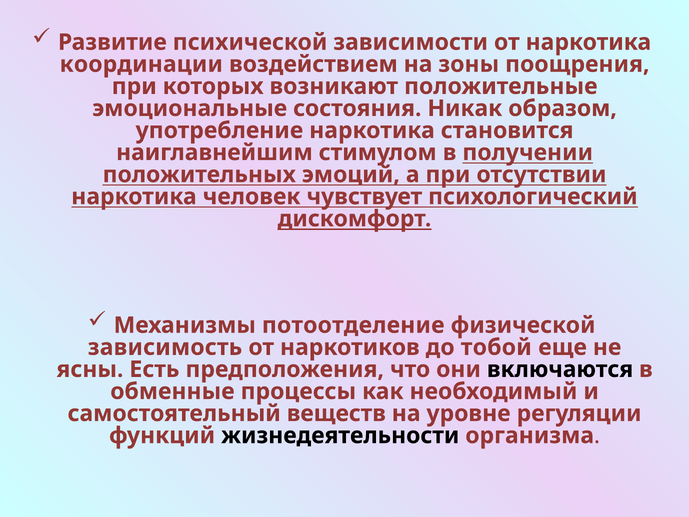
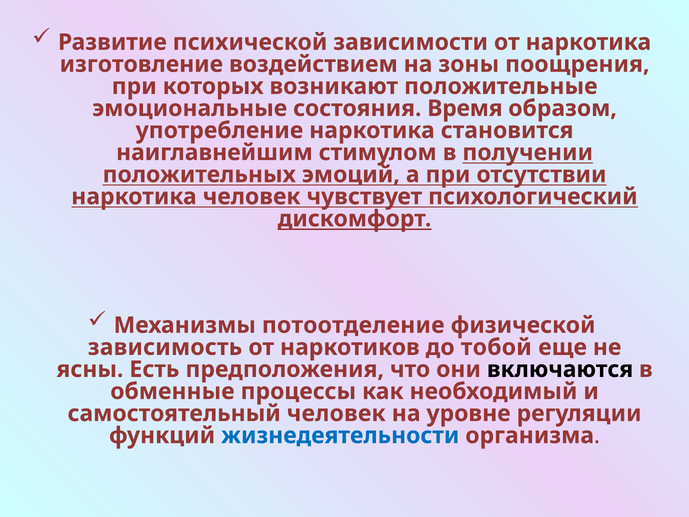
координации: координации -> изготовление
Никак: Никак -> Время
самостоятельный веществ: веществ -> человек
жизнедеятельности colour: black -> blue
